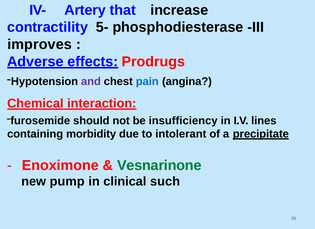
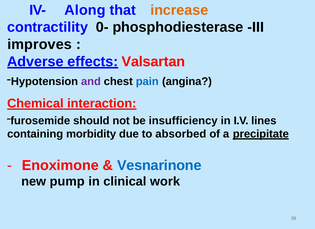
Artery: Artery -> Along
increase colour: black -> orange
5-: 5- -> 0-
Prodrugs: Prodrugs -> Valsartan
intolerant: intolerant -> absorbed
Vesnarinone colour: green -> blue
such: such -> work
